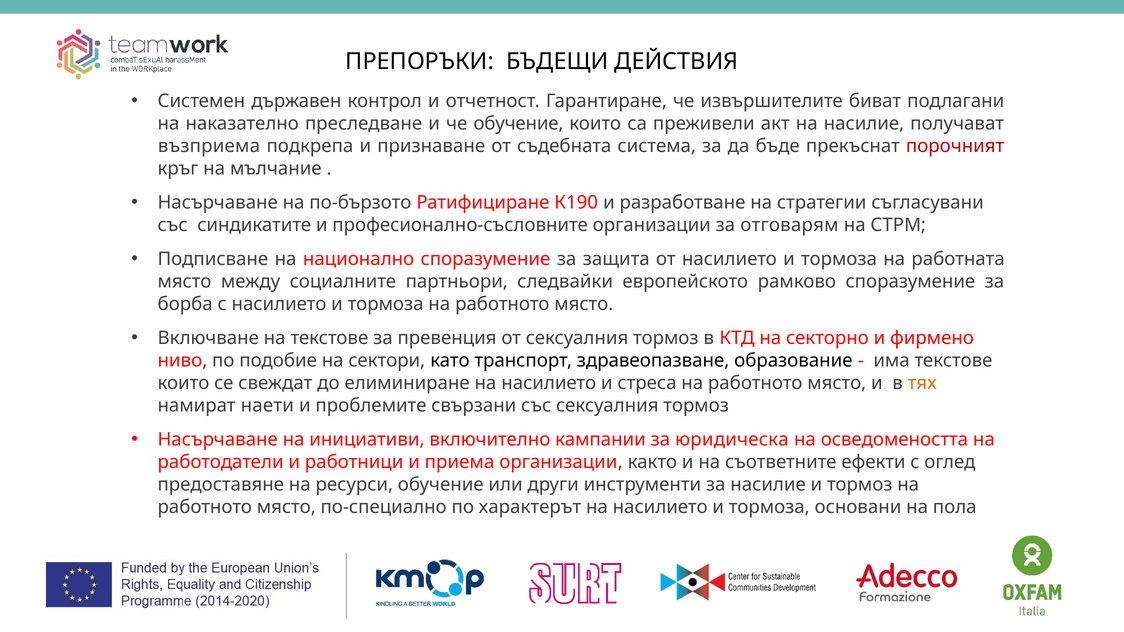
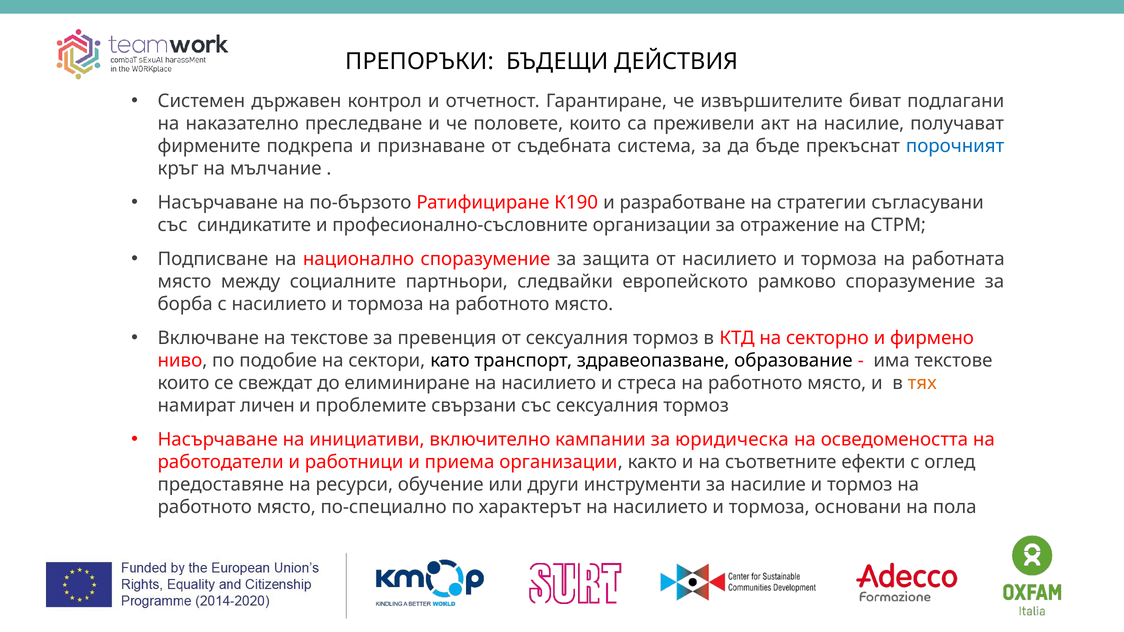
че обучение: обучение -> половете
възприема: възприема -> фирмените
порочният colour: red -> blue
отговарям: отговарям -> отражение
наети: наети -> личен
